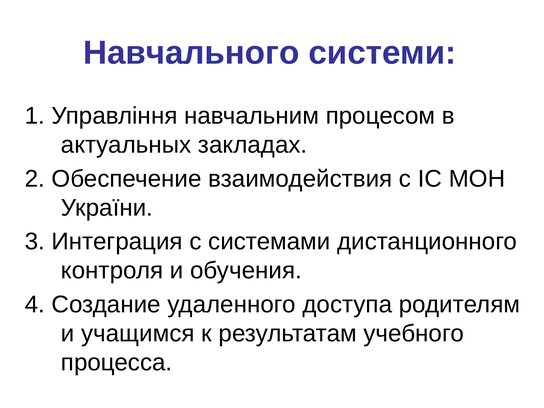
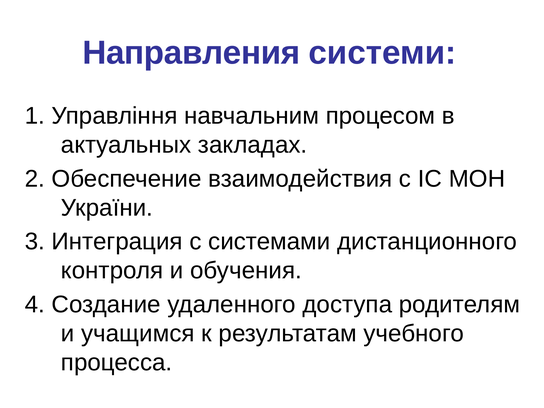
Навчального: Навчального -> Направления
